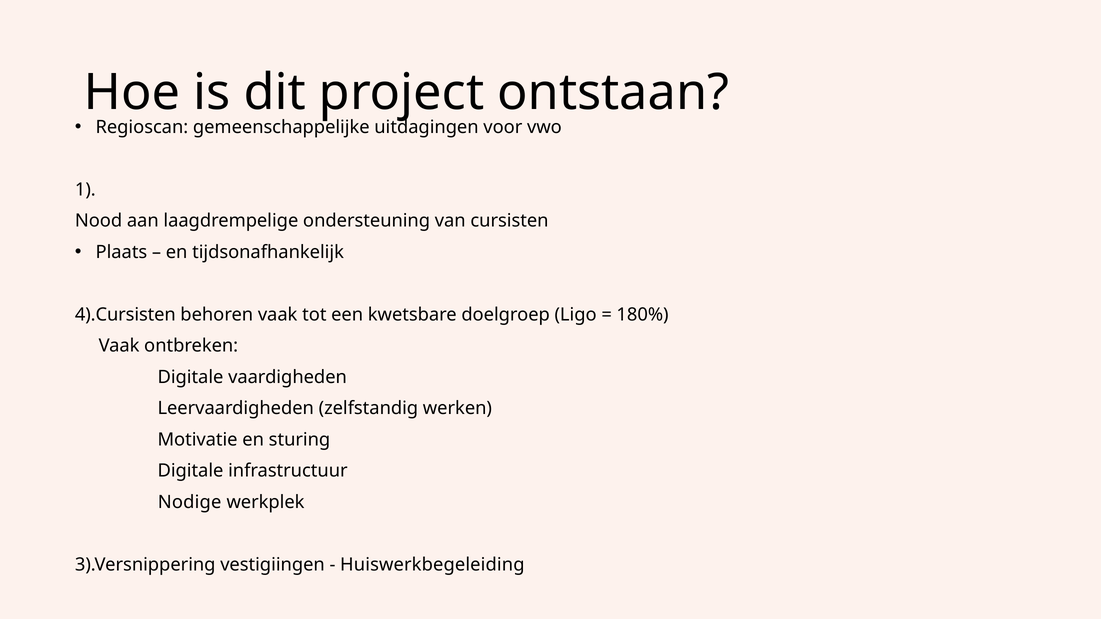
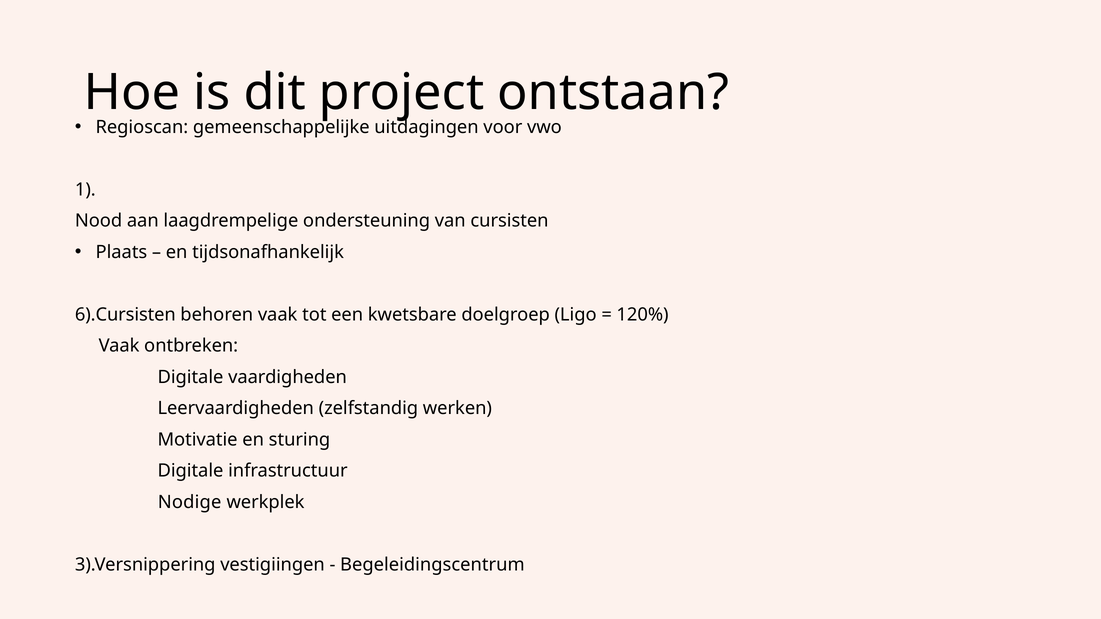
4).Cursisten: 4).Cursisten -> 6).Cursisten
180%: 180% -> 120%
Huiswerkbegeleiding: Huiswerkbegeleiding -> Begeleidingscentrum
